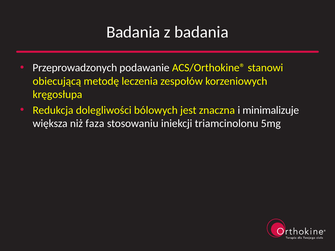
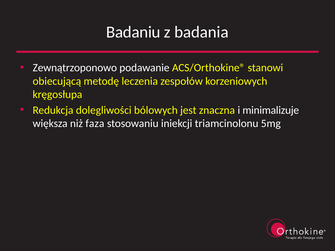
Badania at (133, 32): Badania -> Badaniu
Przeprowadzonych: Przeprowadzonych -> Zewnątrzoponowo
